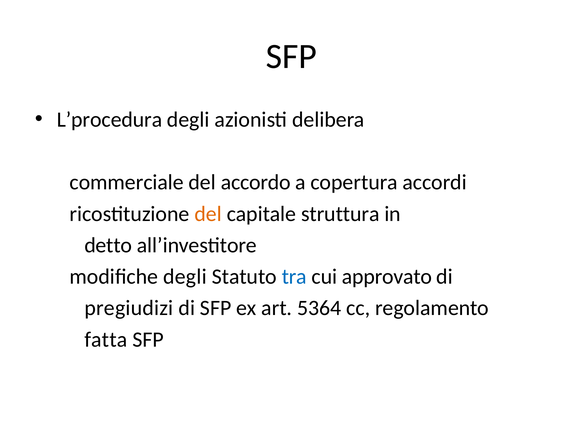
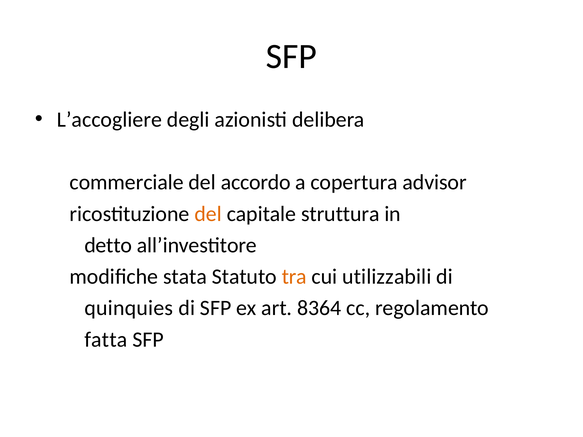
L’procedura: L’procedura -> L’accogliere
accordi: accordi -> advisor
modifiche degli: degli -> stata
tra colour: blue -> orange
approvato: approvato -> utilizzabili
pregiudizi: pregiudizi -> quinquies
5364: 5364 -> 8364
